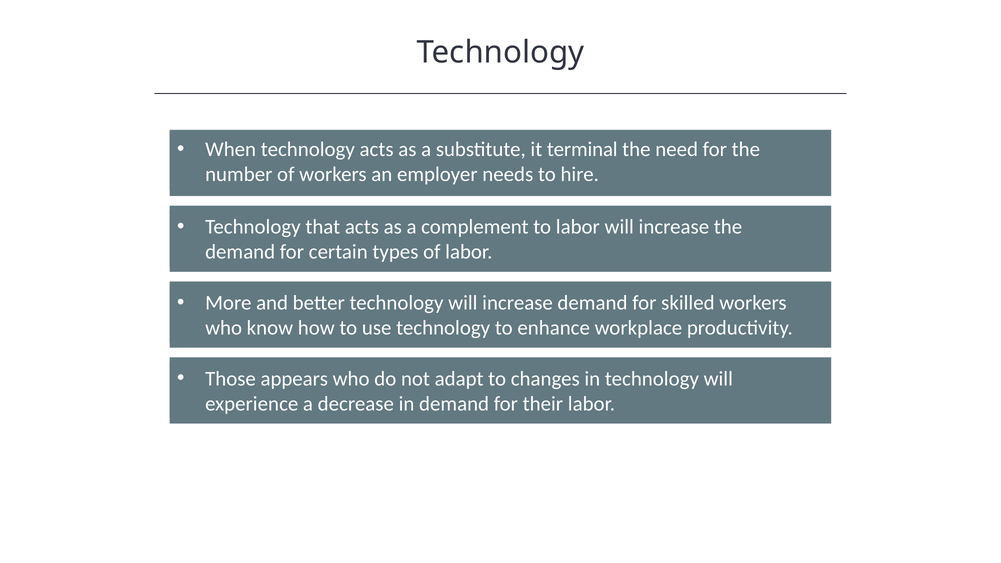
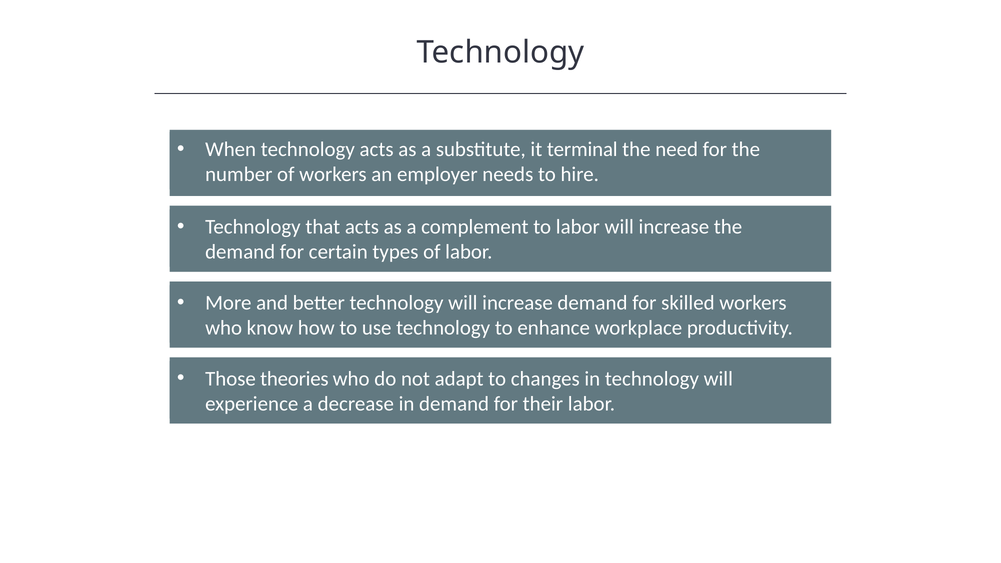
appears: appears -> theories
